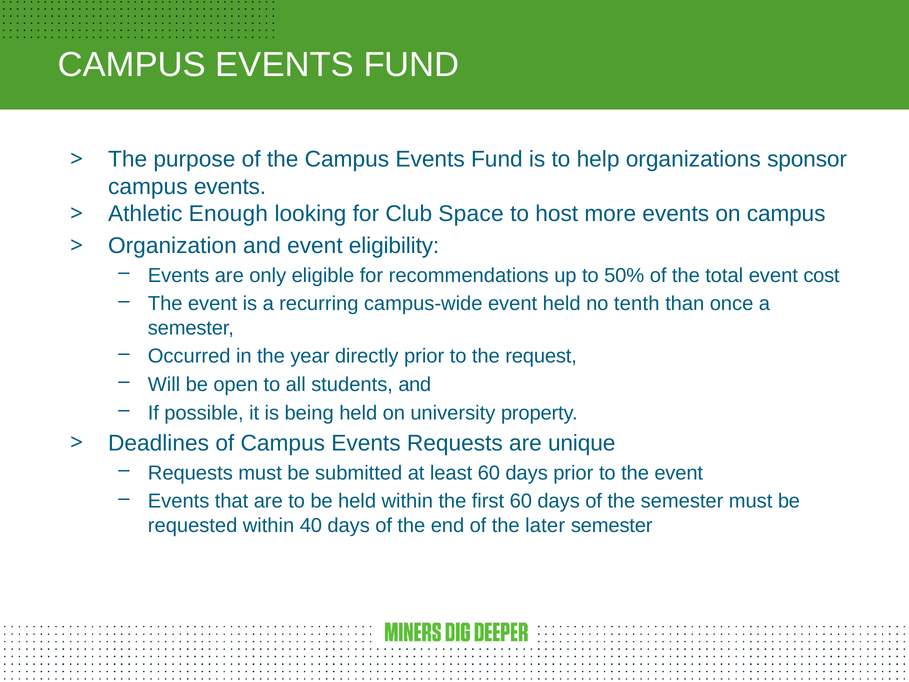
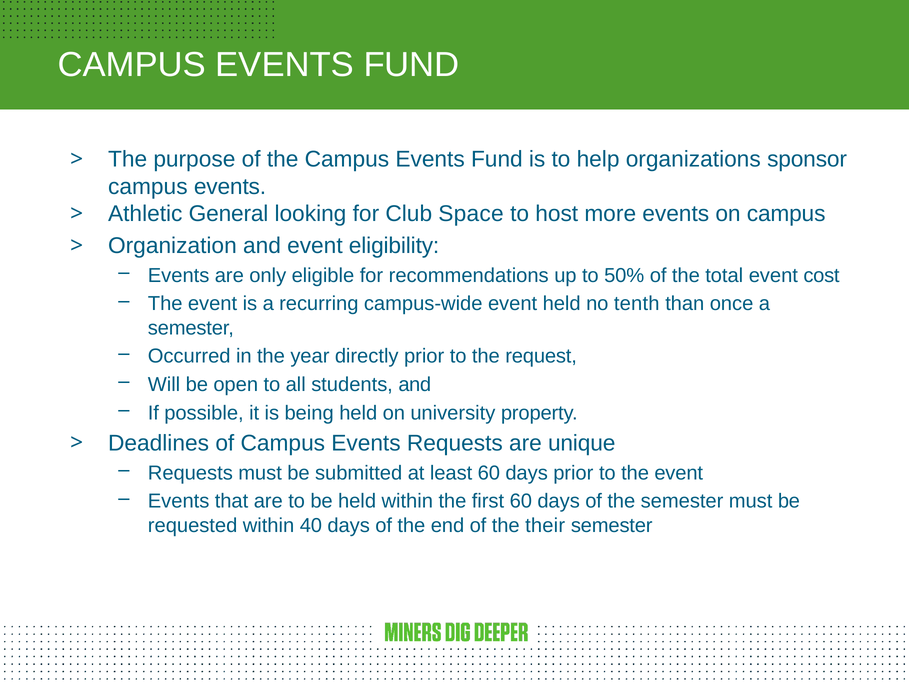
Enough: Enough -> General
later: later -> their
